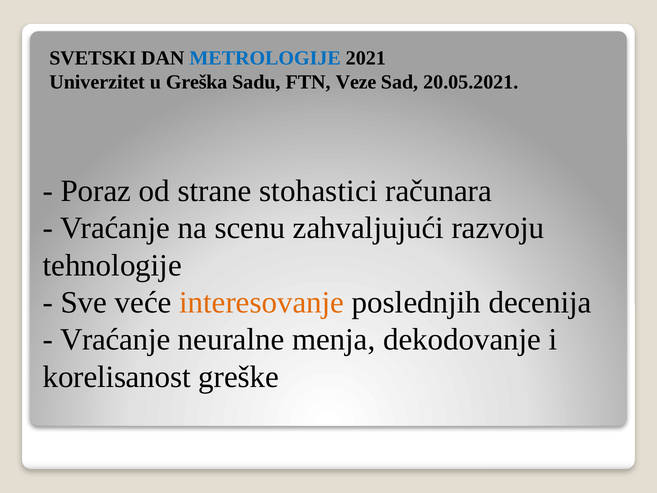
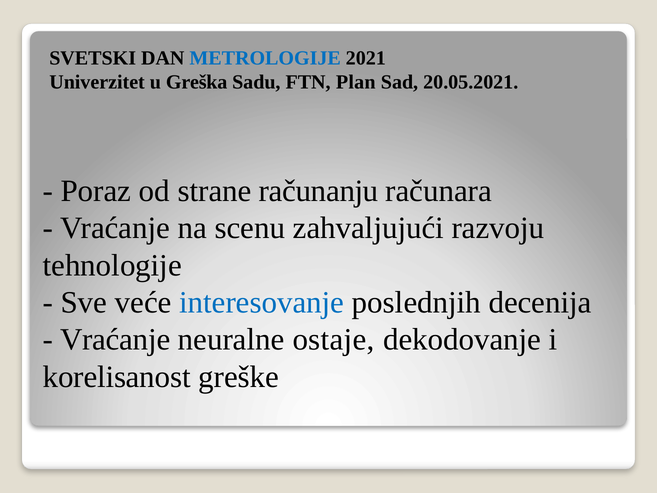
Veze: Veze -> Plan
stohastici: stohastici -> računanju
interesovanje colour: orange -> blue
menja: menja -> ostaje
